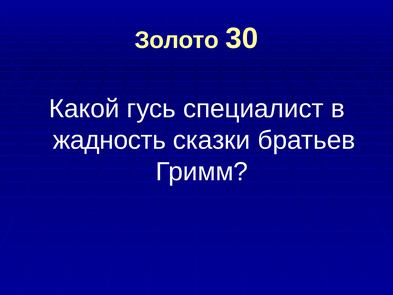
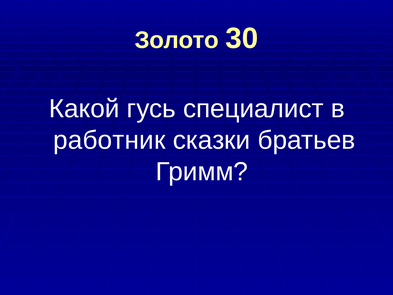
жадность: жадность -> работник
